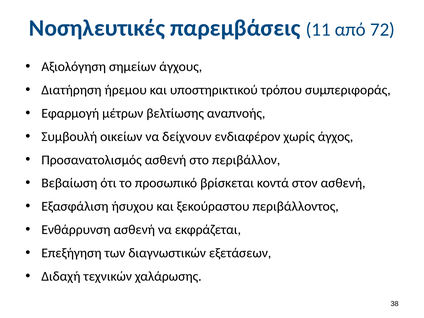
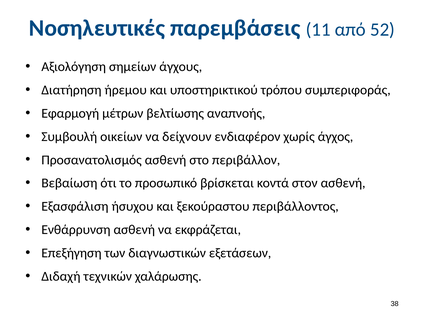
72: 72 -> 52
